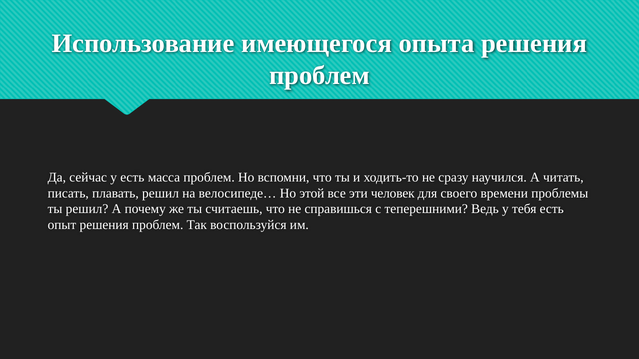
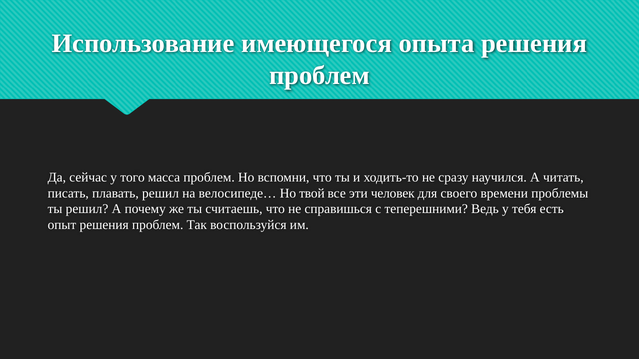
у есть: есть -> того
этой: этой -> твой
